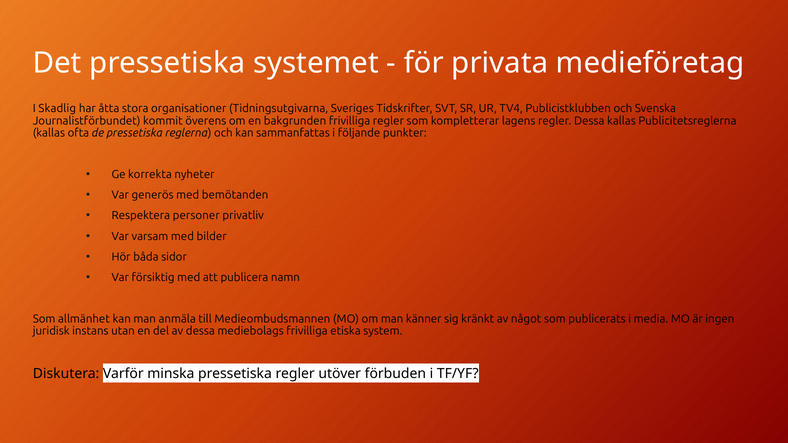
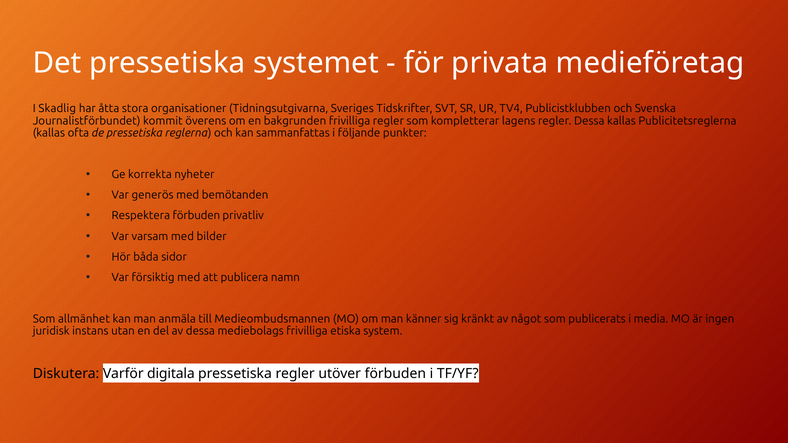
Respektera personer: personer -> förbuden
minska: minska -> digitala
